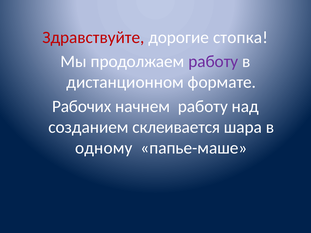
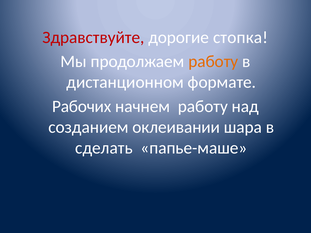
работу at (213, 62) colour: purple -> orange
склеивается: склеивается -> оклеивании
одному: одному -> сделать
